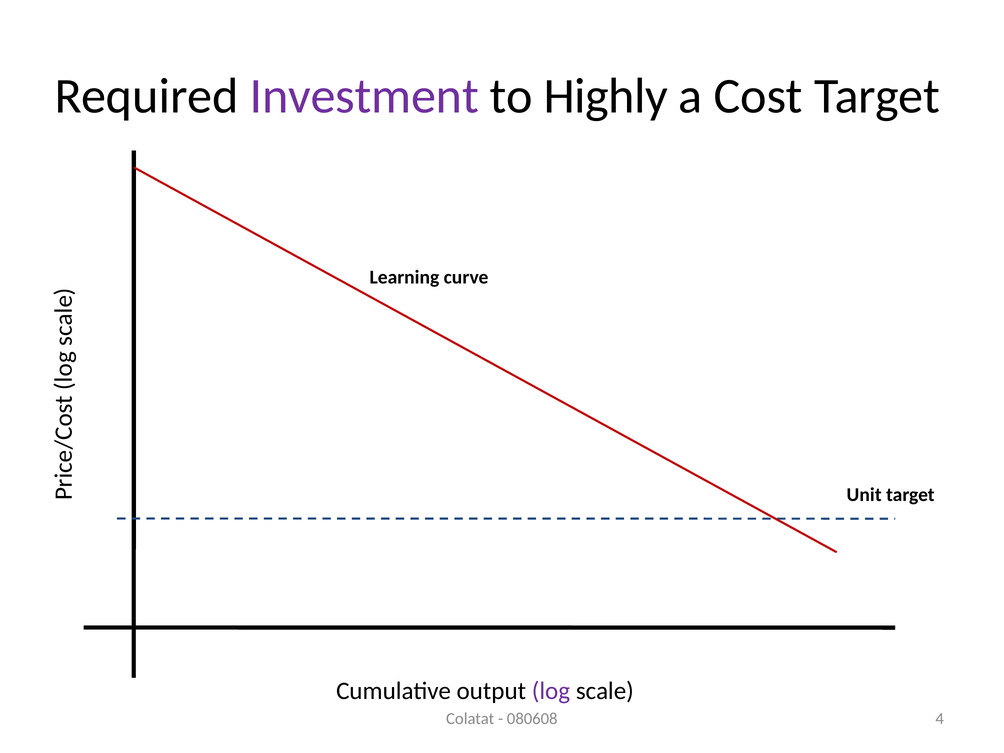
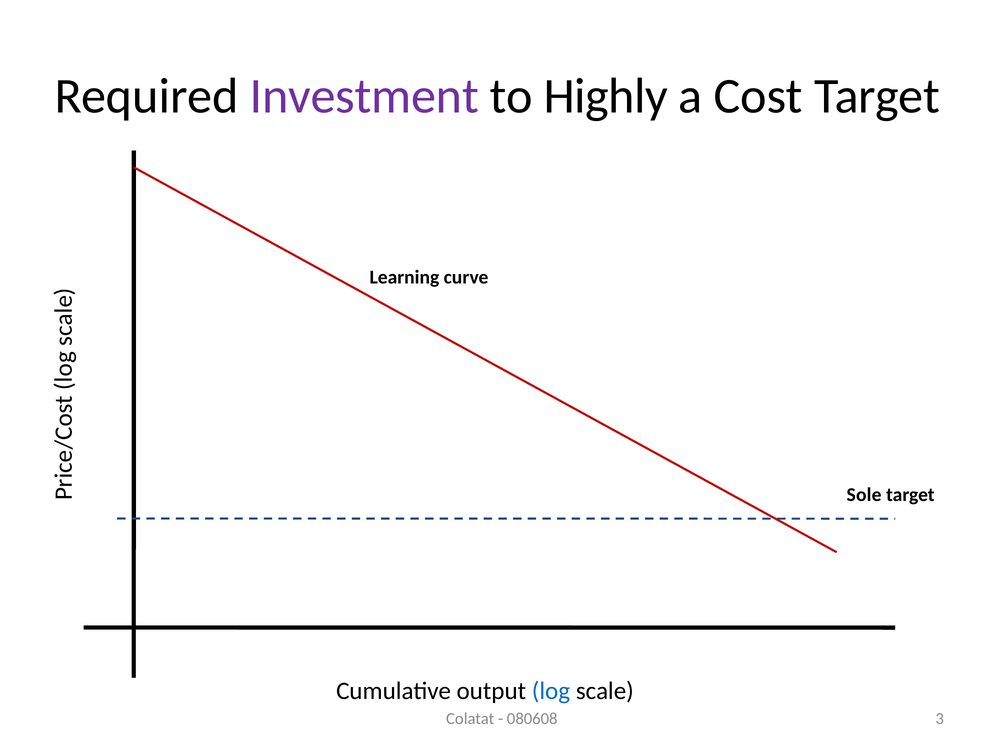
Unit: Unit -> Sole
log colour: purple -> blue
4: 4 -> 3
